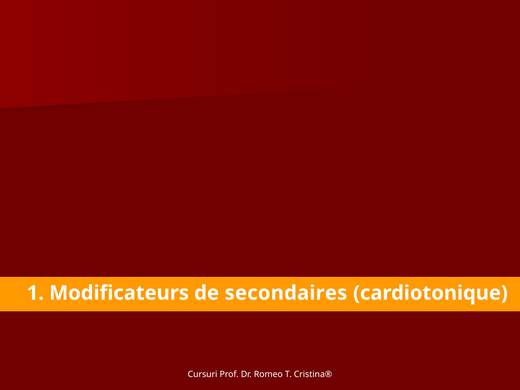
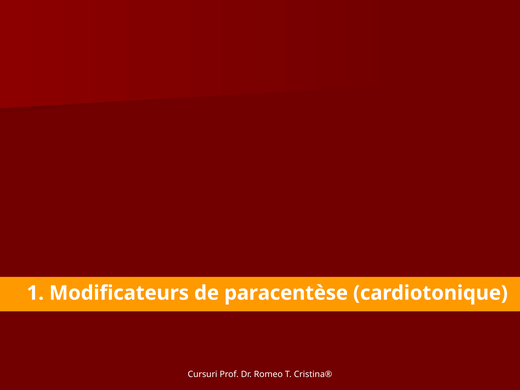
secondaires: secondaires -> paracentèse
